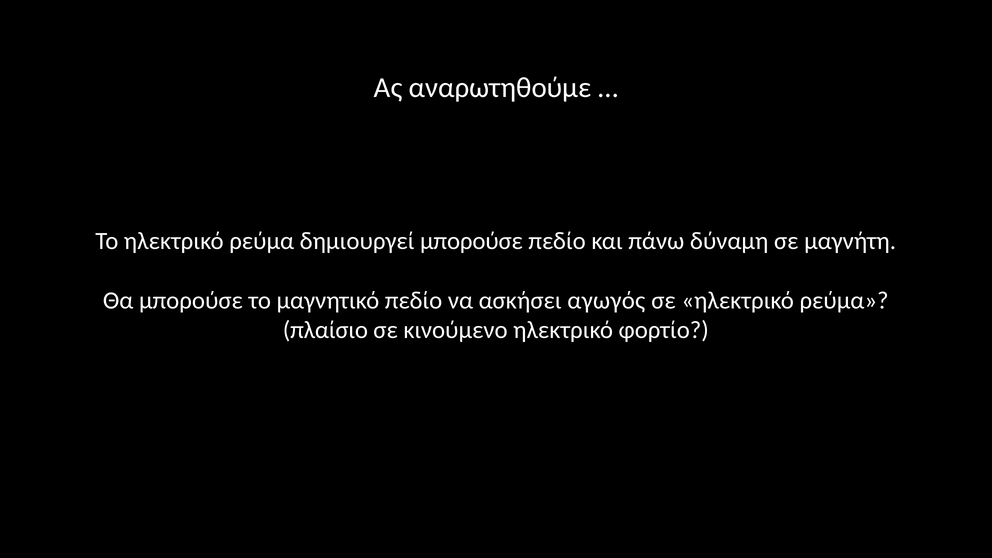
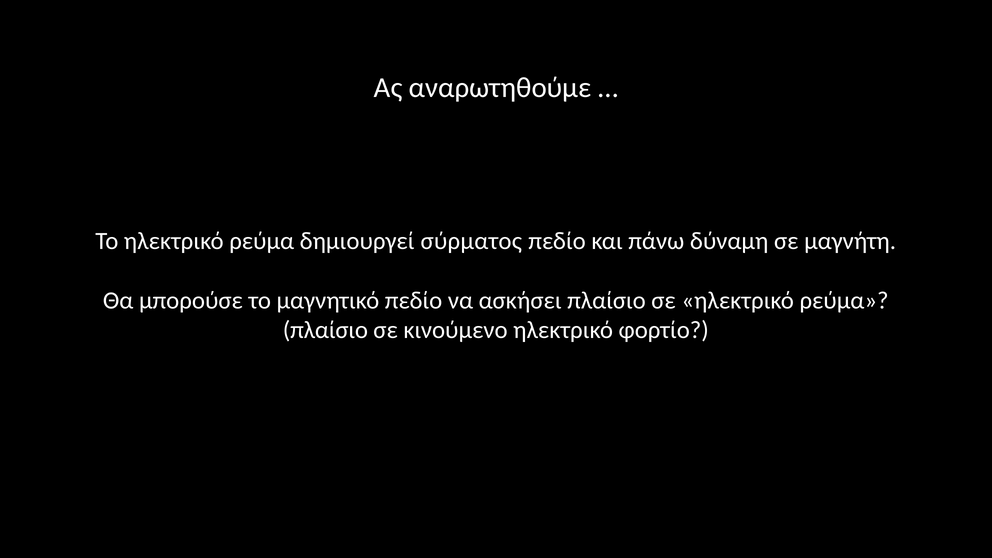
δημιουργεί μπορούσε: μπορούσε -> σύρματος
ασκήσει αγωγός: αγωγός -> πλαίσιο
